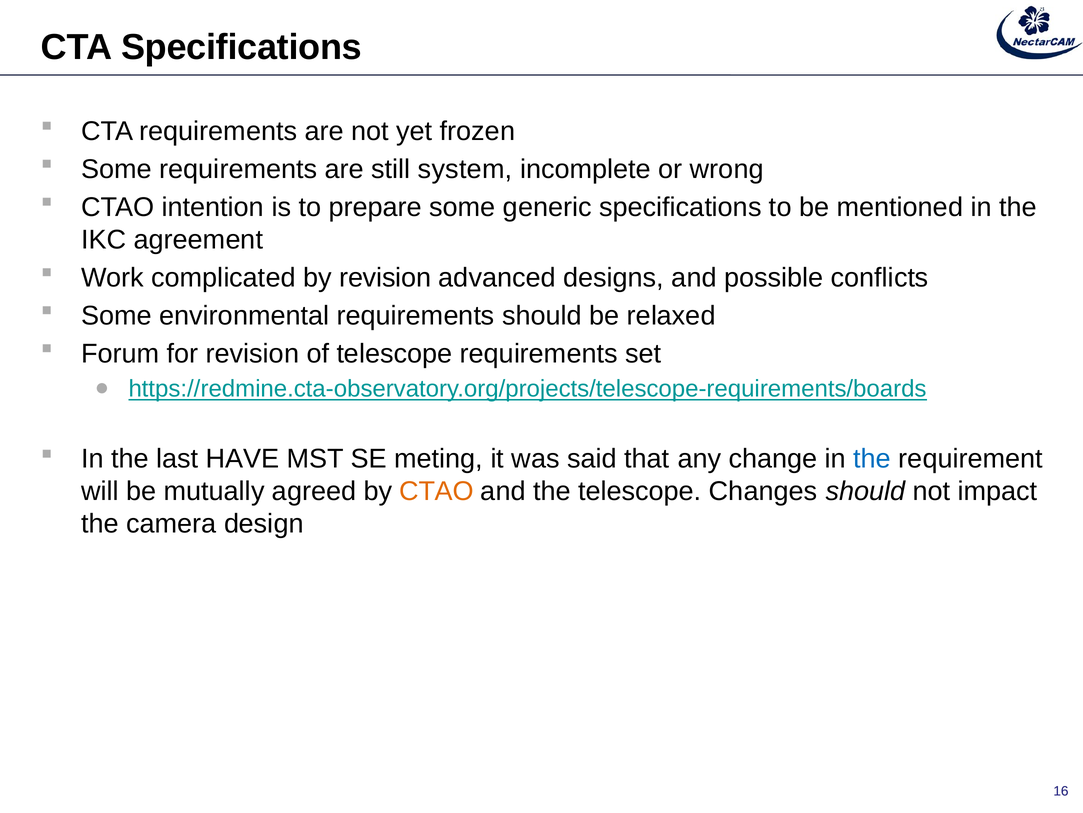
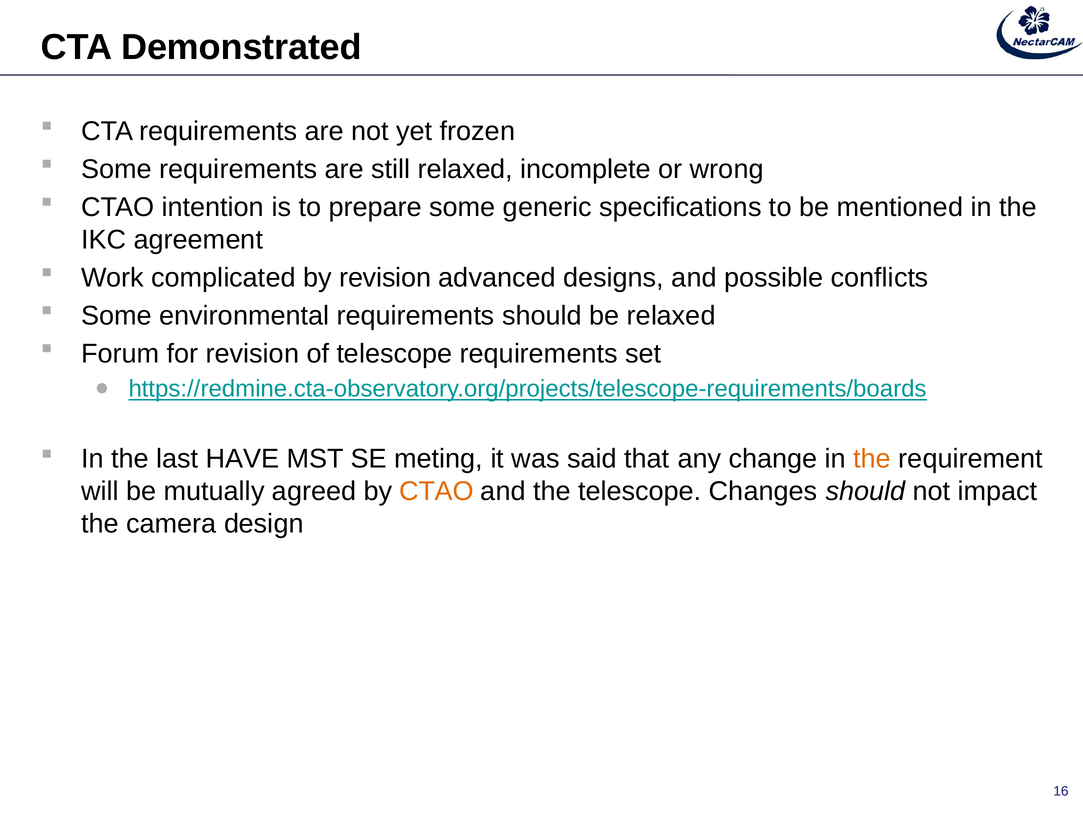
CTA Specifications: Specifications -> Demonstrated
still system: system -> relaxed
the at (872, 459) colour: blue -> orange
